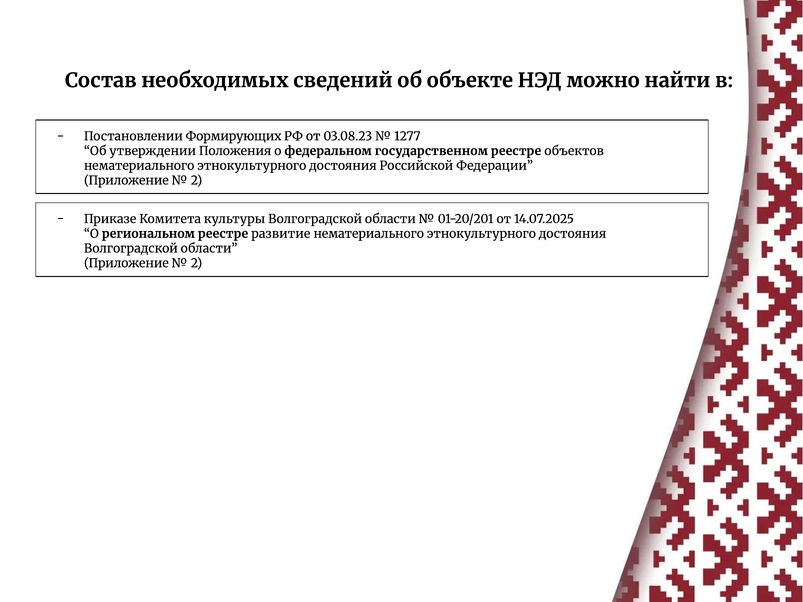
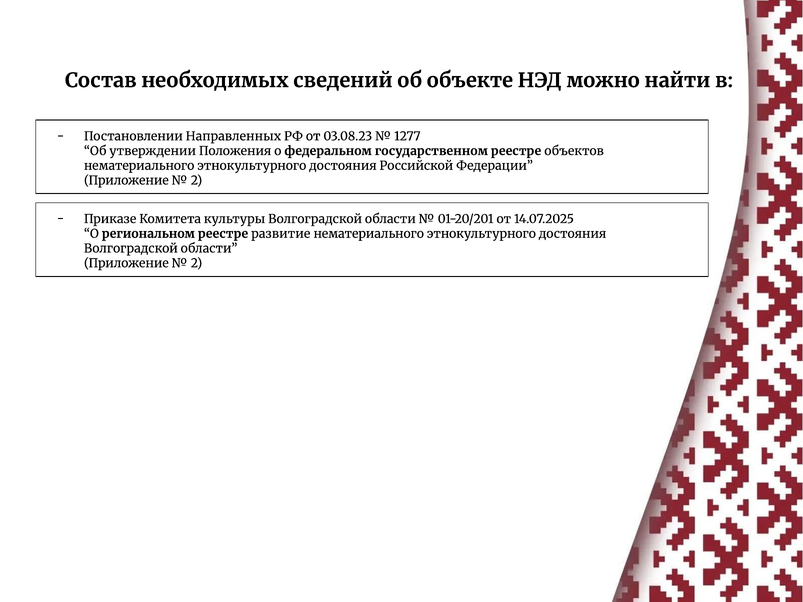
Формирующих: Формирующих -> Направленных
